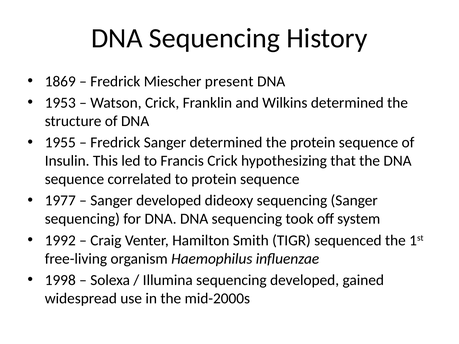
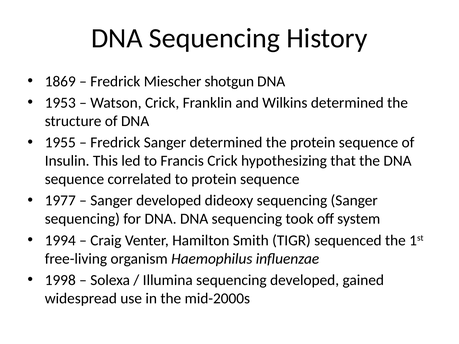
present: present -> shotgun
1992: 1992 -> 1994
